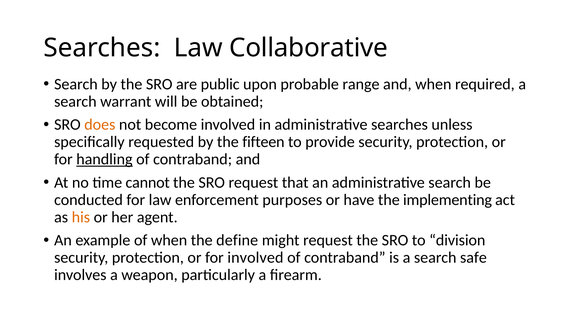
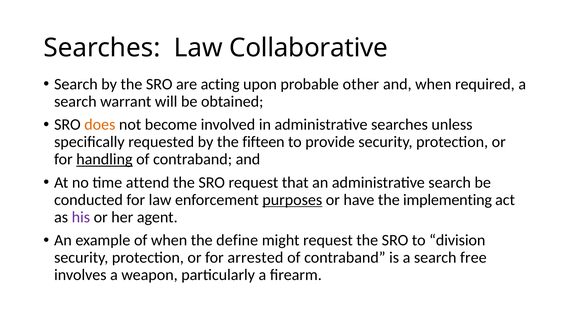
public: public -> acting
range: range -> other
cannot: cannot -> attend
purposes underline: none -> present
his colour: orange -> purple
for involved: involved -> arrested
safe: safe -> free
